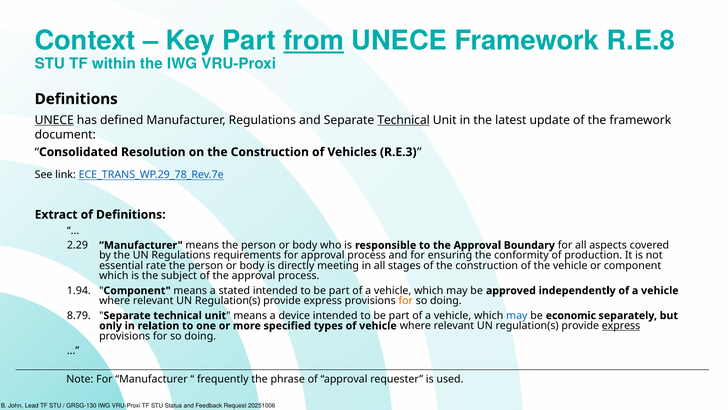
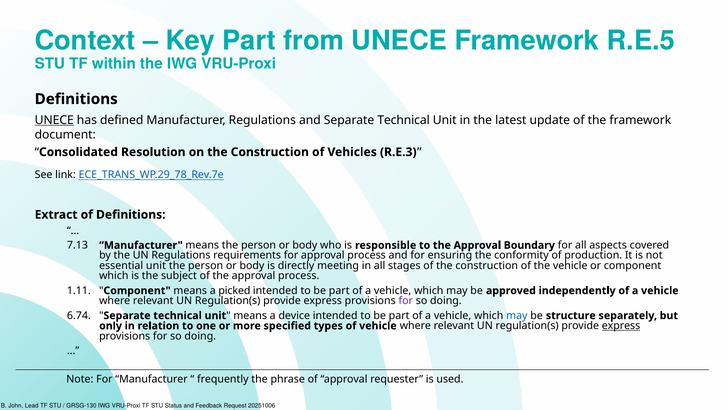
from underline: present -> none
R.E.8: R.E.8 -> R.E.5
Technical at (404, 120) underline: present -> none
2.29: 2.29 -> 7.13
essential rate: rate -> unit
1.94: 1.94 -> 1.11
stated: stated -> picked
for at (406, 300) colour: orange -> purple
8.79: 8.79 -> 6.74
economic: economic -> structure
